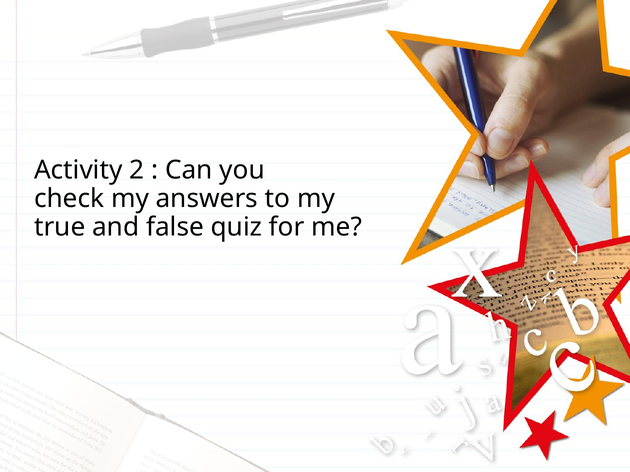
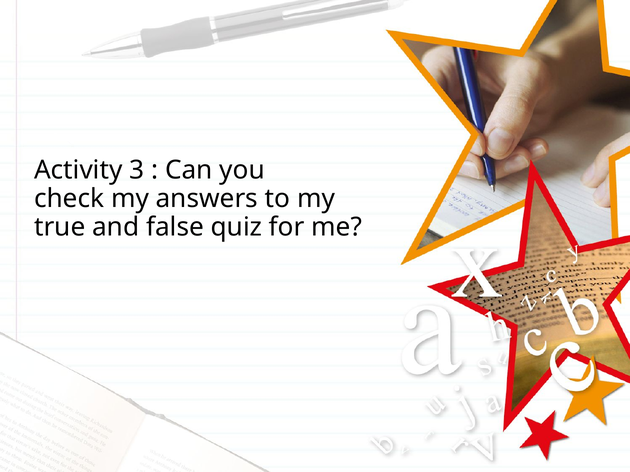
2: 2 -> 3
